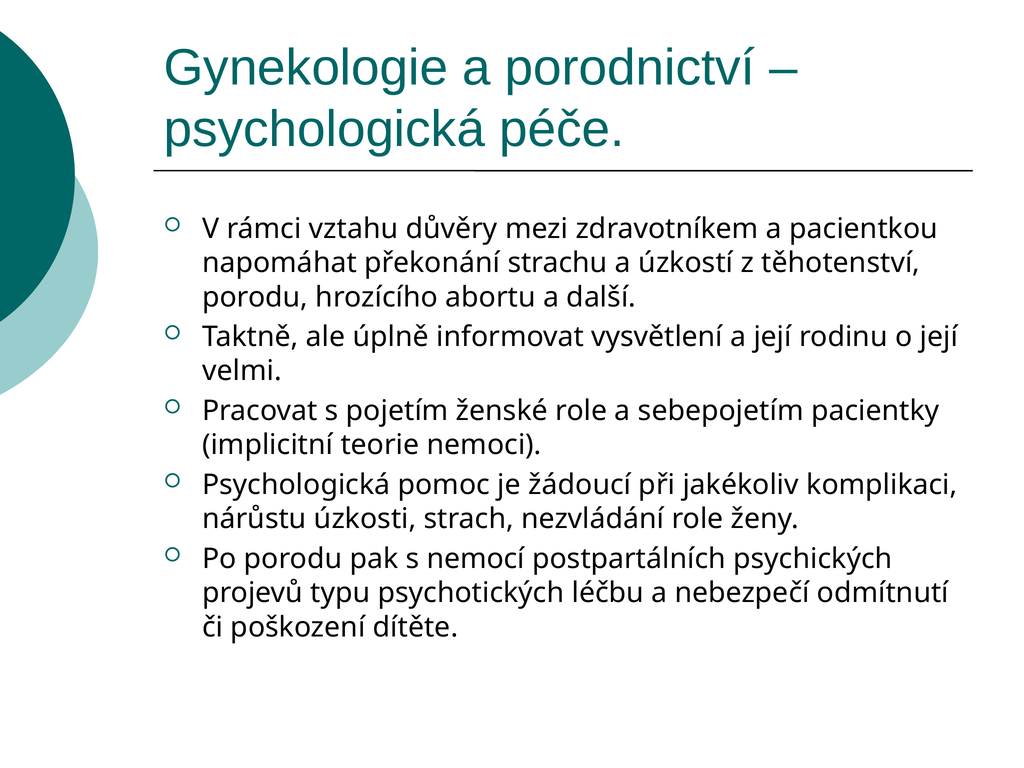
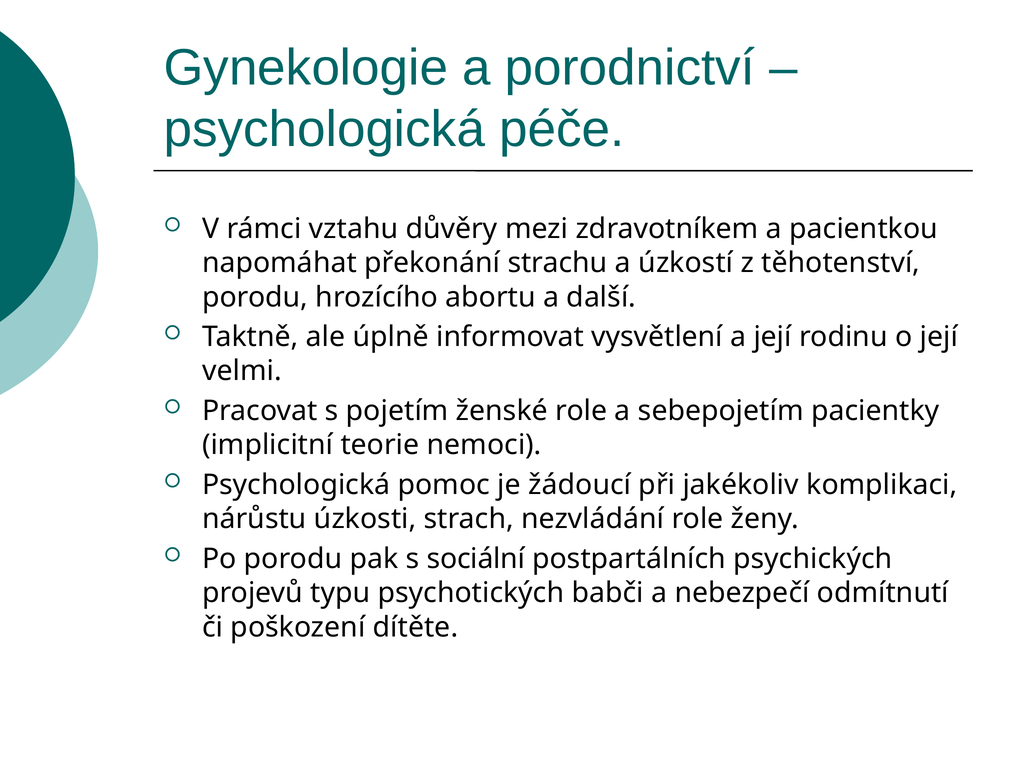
nemocí: nemocí -> sociální
léčbu: léčbu -> babči
